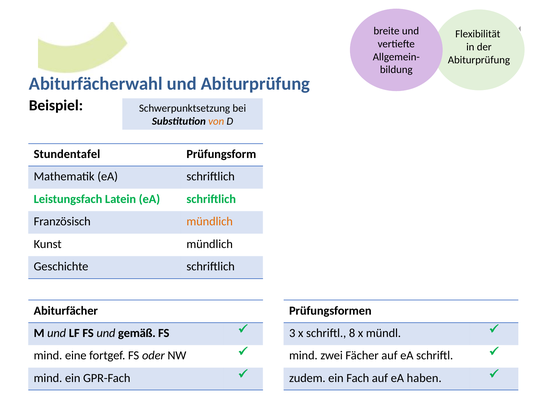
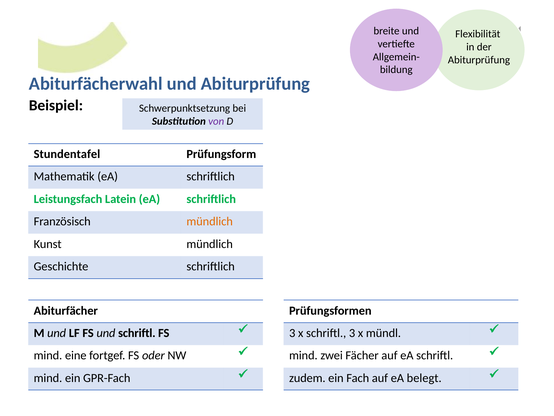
von colour: orange -> purple
und gemäß: gemäß -> schriftl
schriftl 8: 8 -> 3
haben: haben -> belegt
